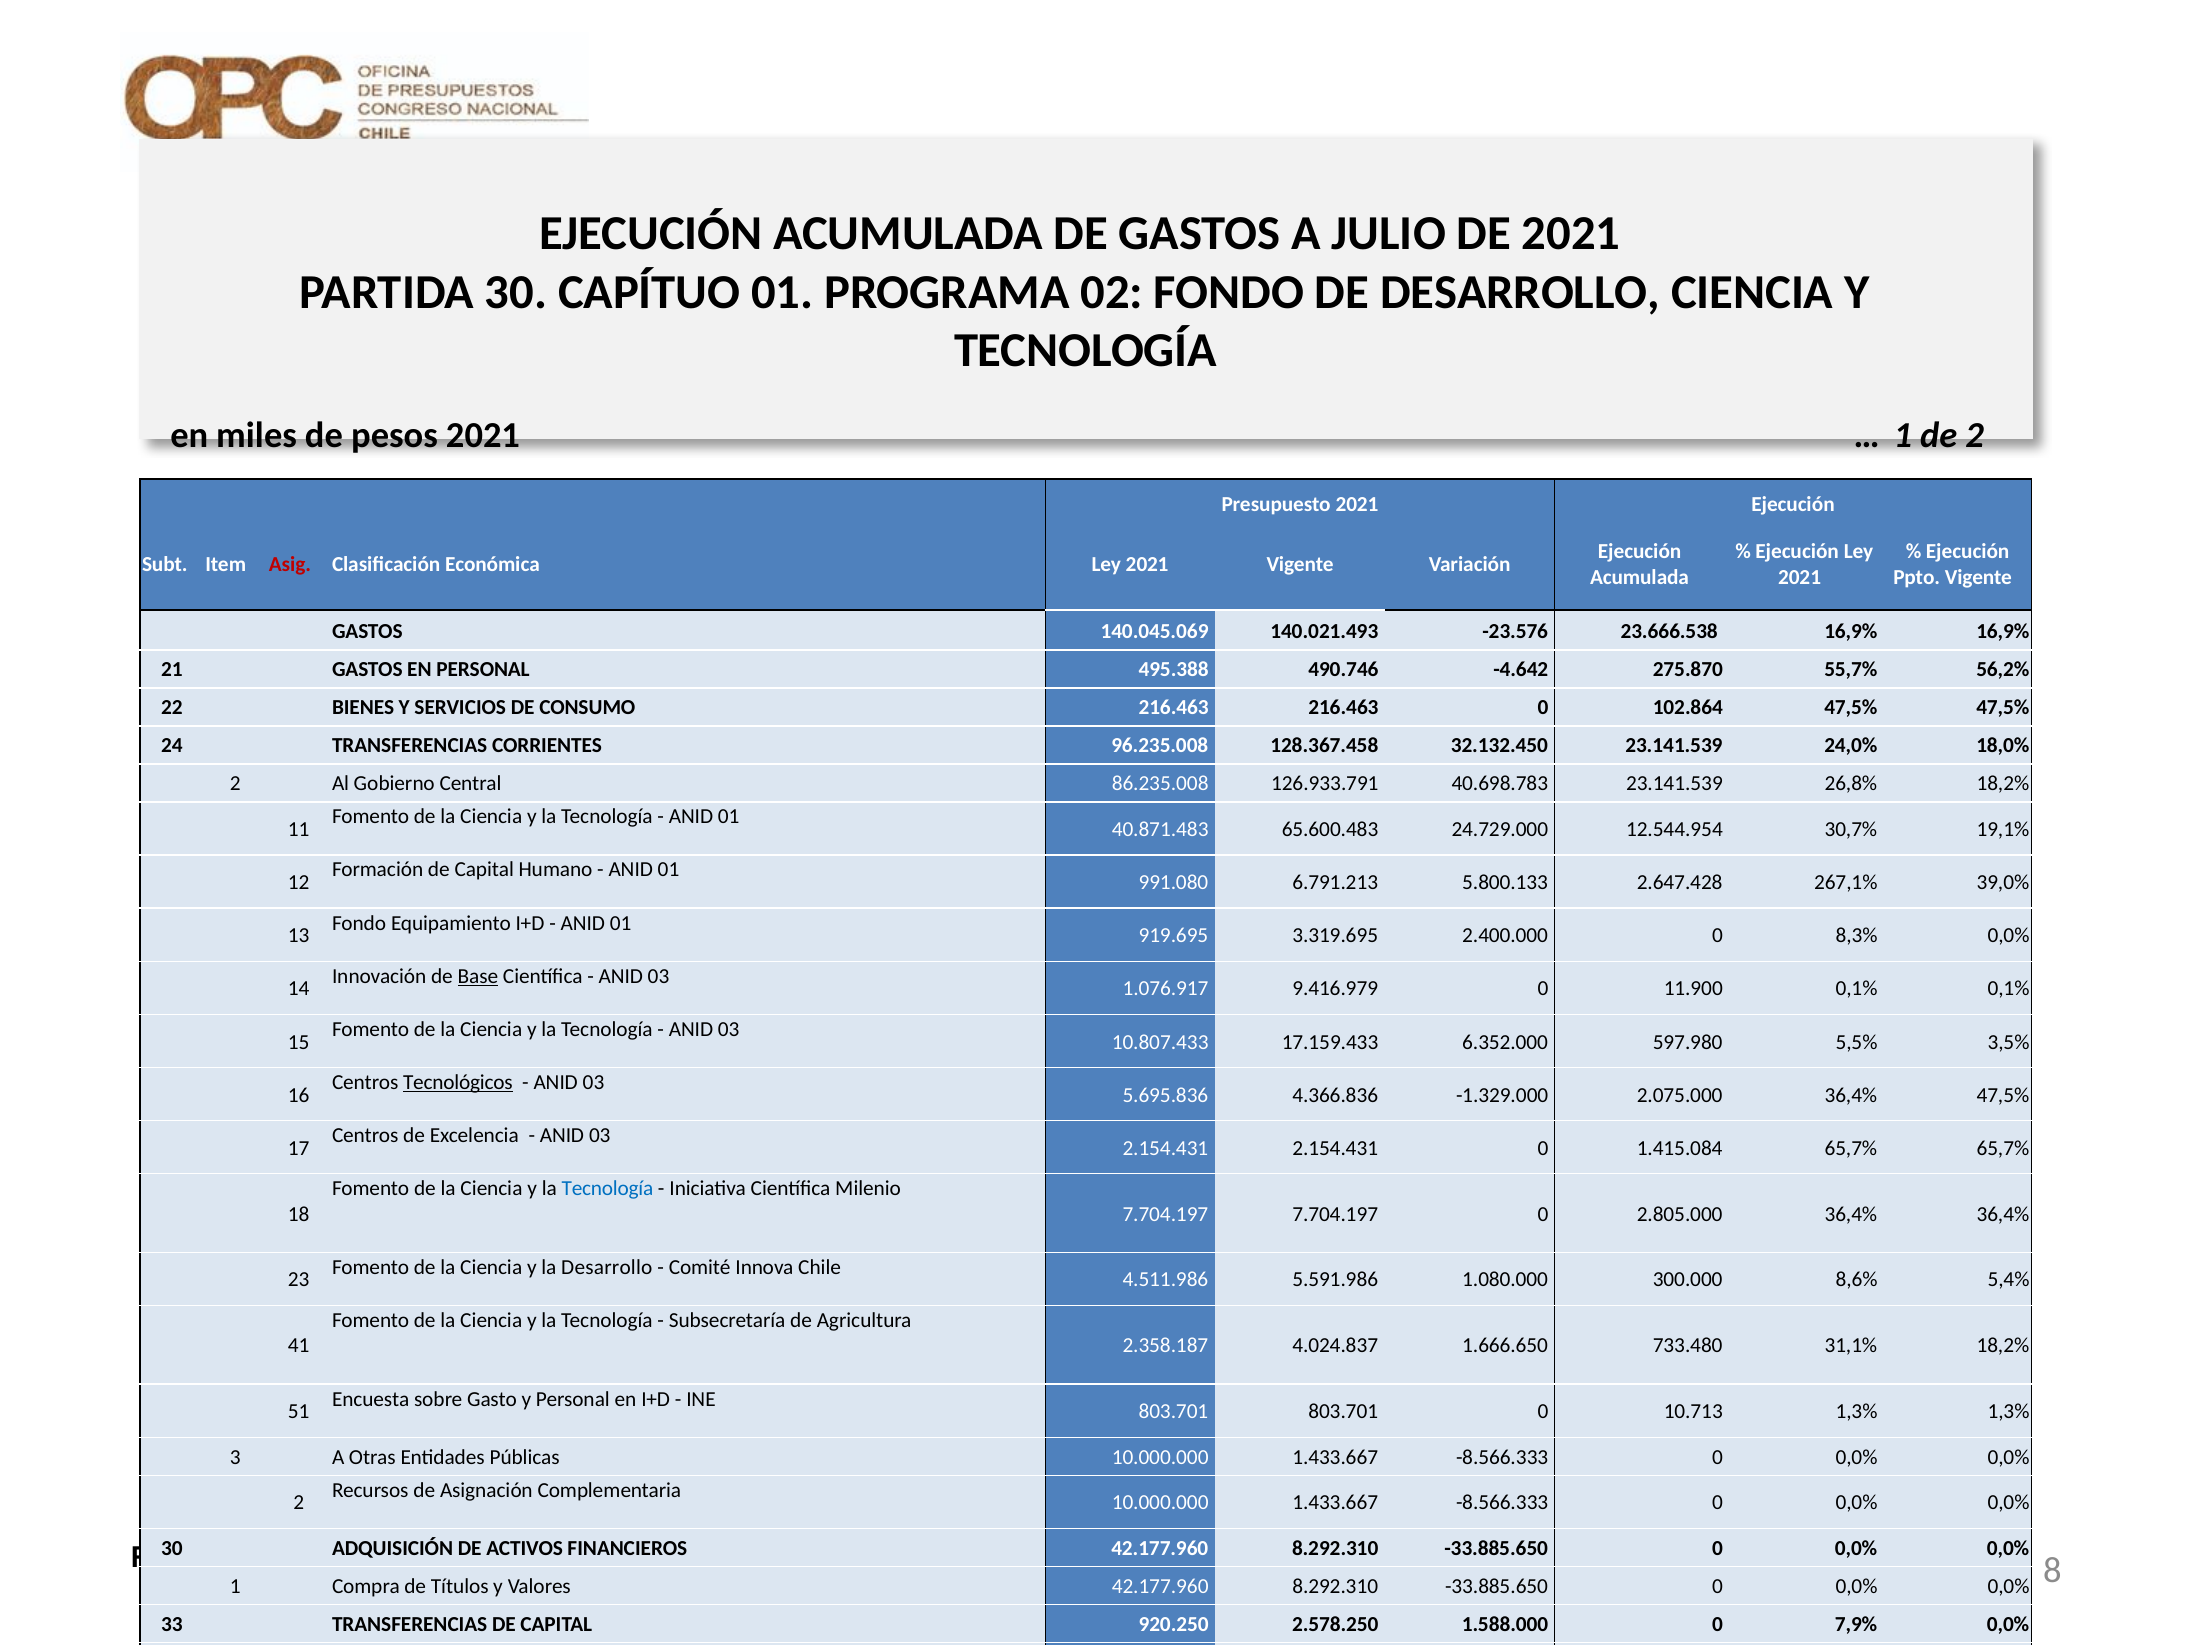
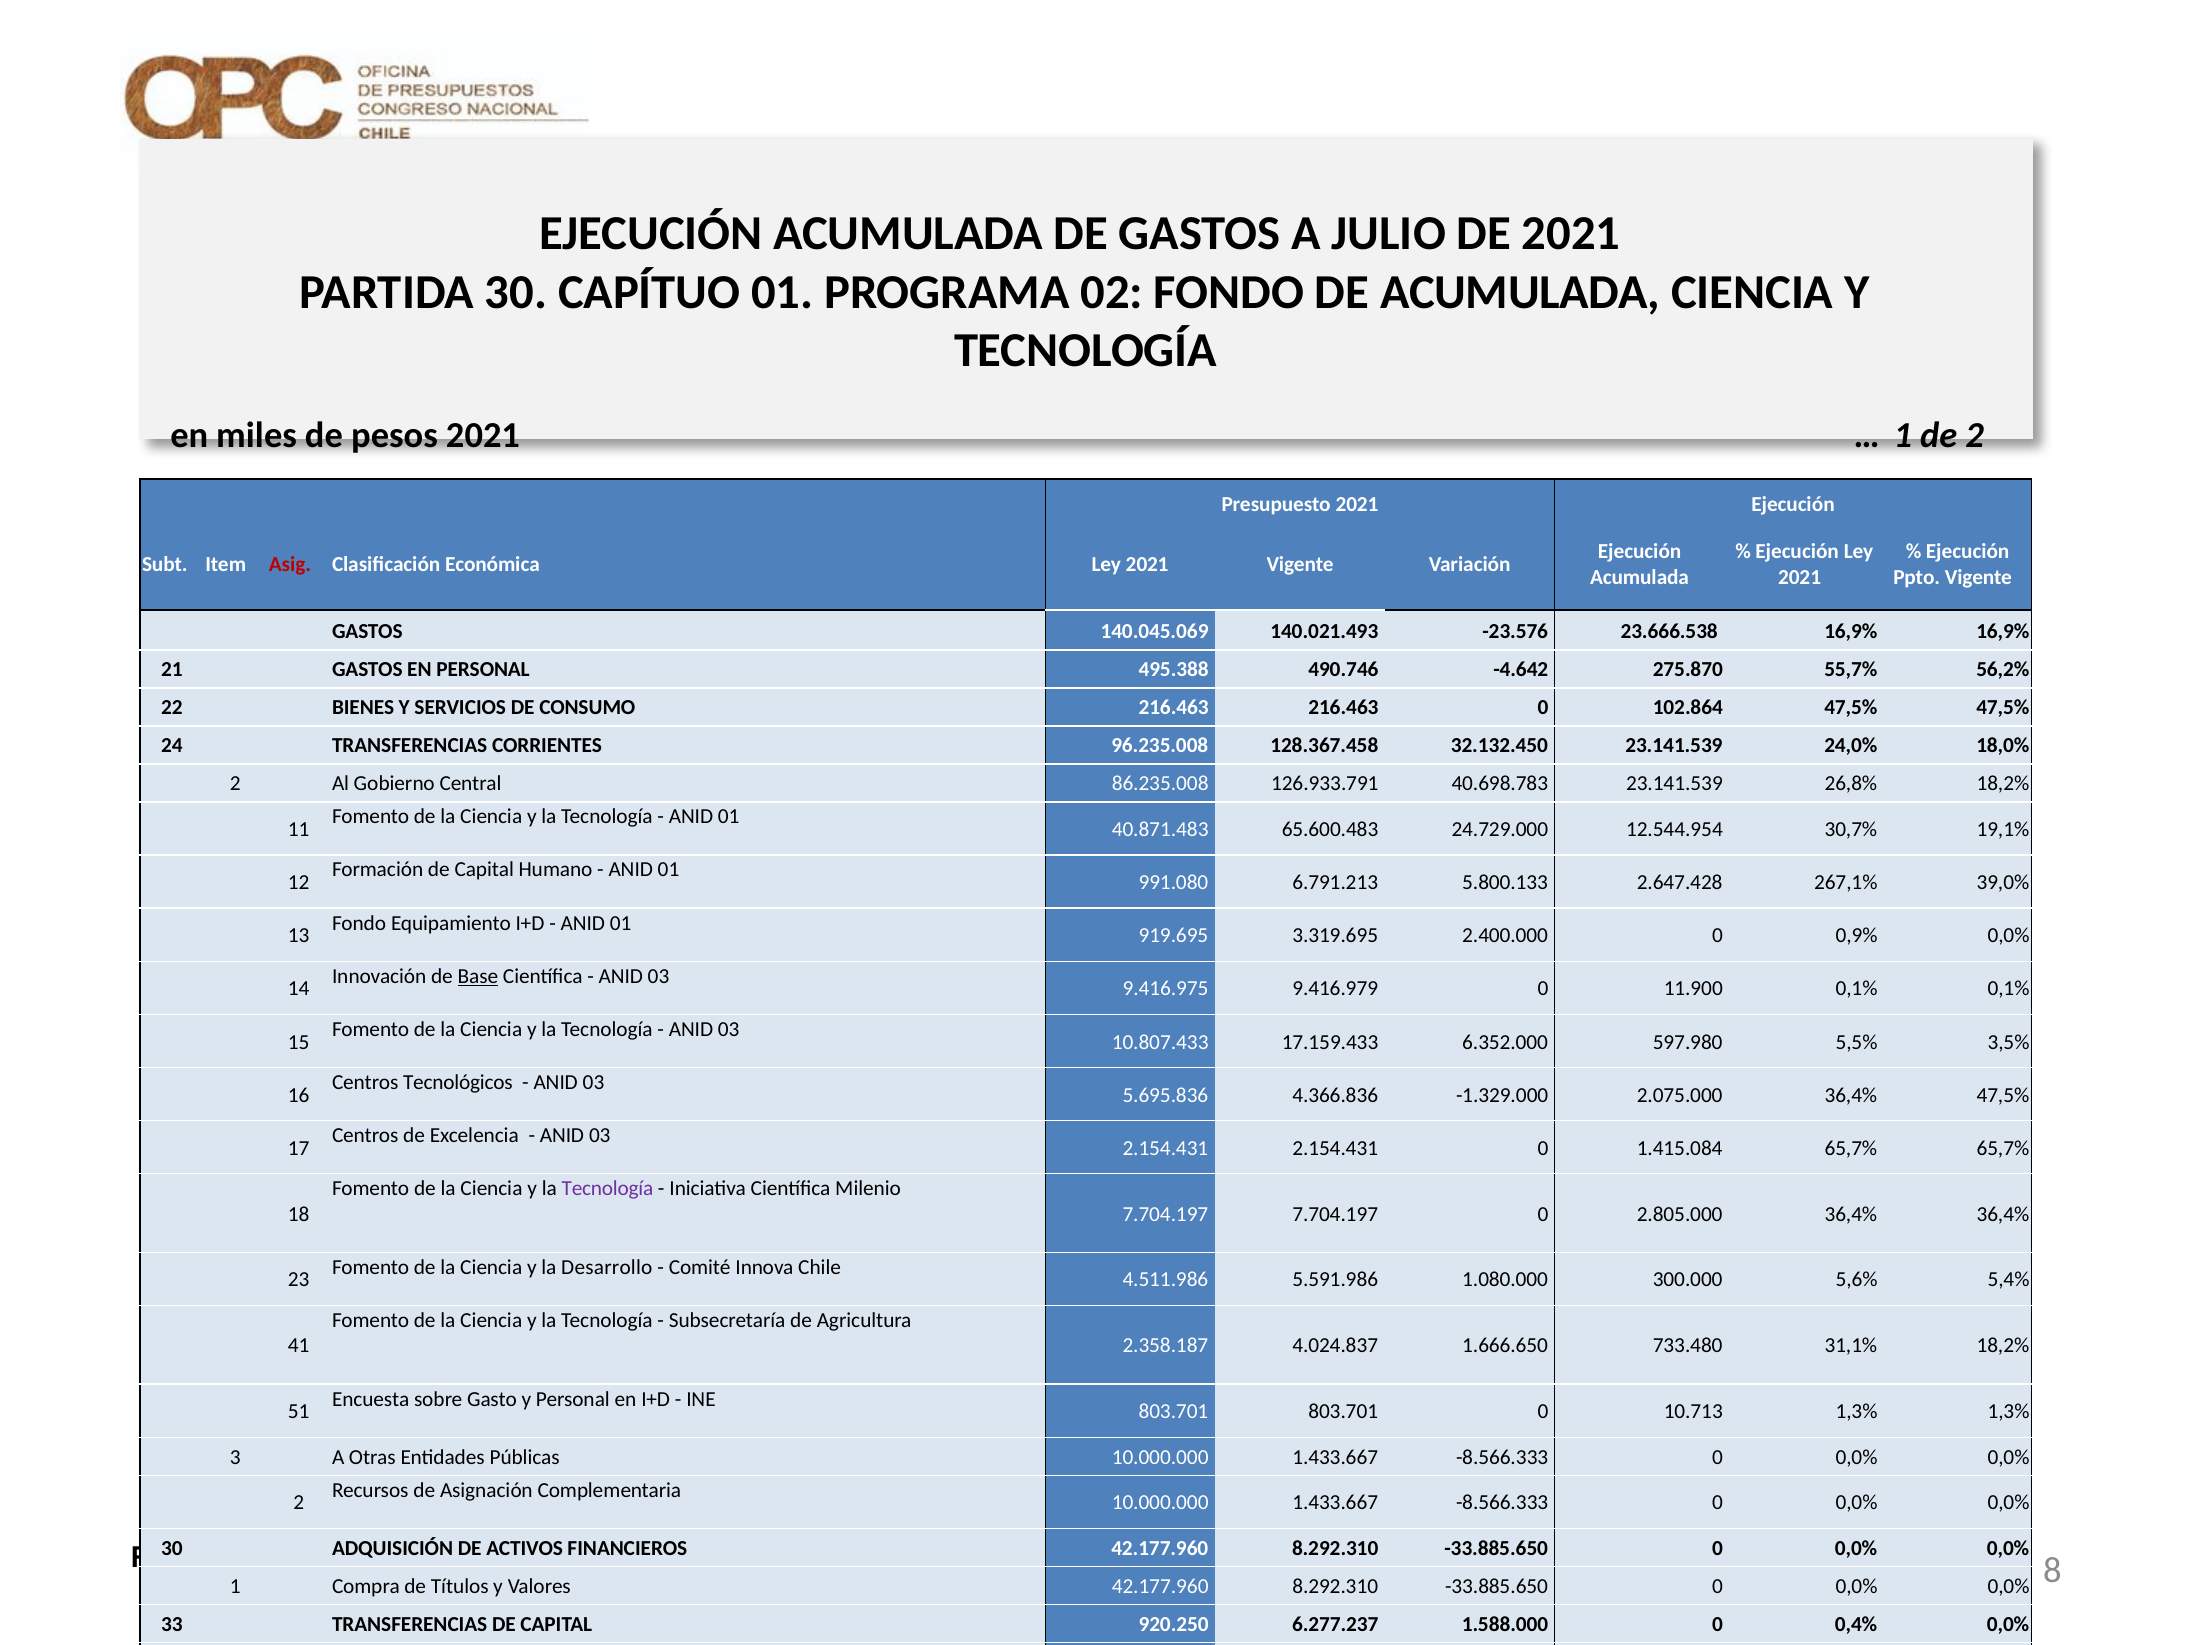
DE DESARROLLO: DESARROLLO -> ACUMULADA
8,3%: 8,3% -> 0,9%
1.076.917: 1.076.917 -> 9.416.975
Tecnológicos underline: present -> none
Tecnología at (607, 1188) colour: blue -> purple
8,6%: 8,6% -> 5,6%
2.578.250: 2.578.250 -> 6.277.237
7,9%: 7,9% -> 0,4%
